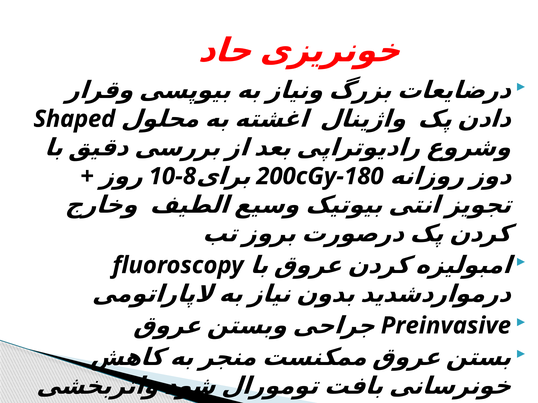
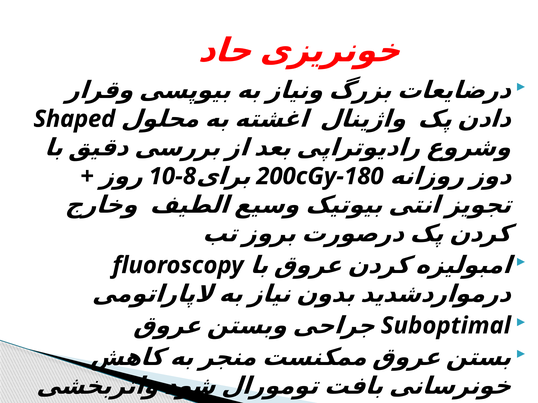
Preinvasive: Preinvasive -> Suboptimal
